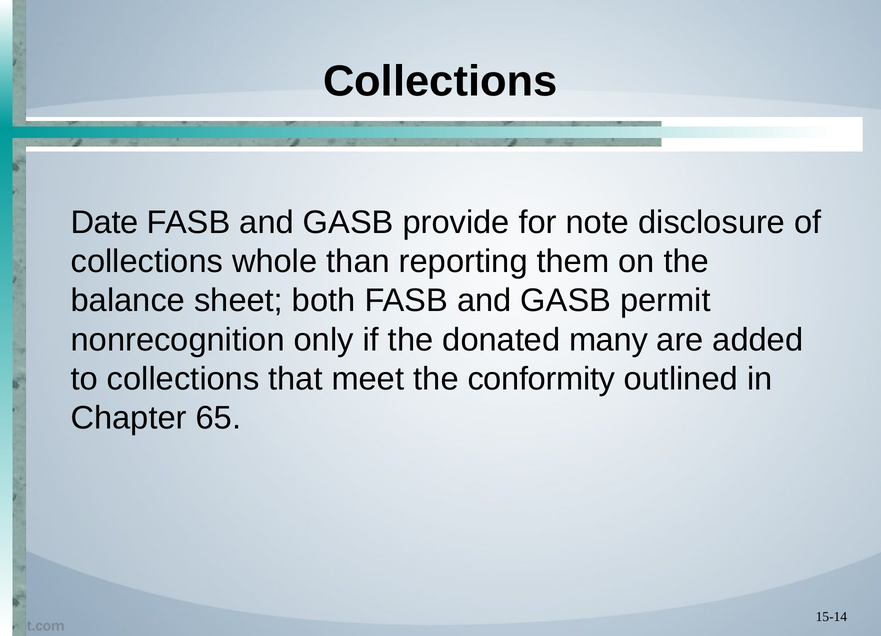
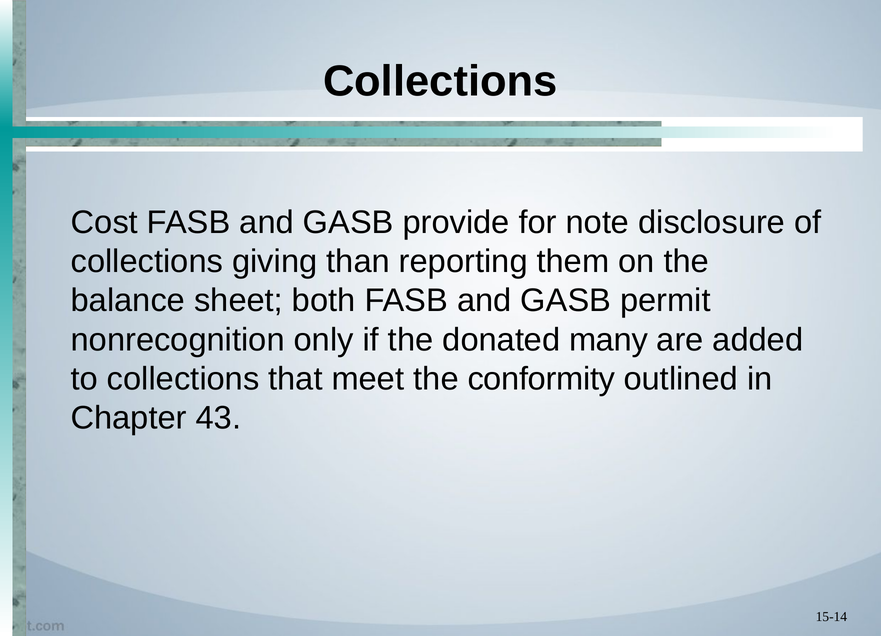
Date: Date -> Cost
whole: whole -> giving
65: 65 -> 43
